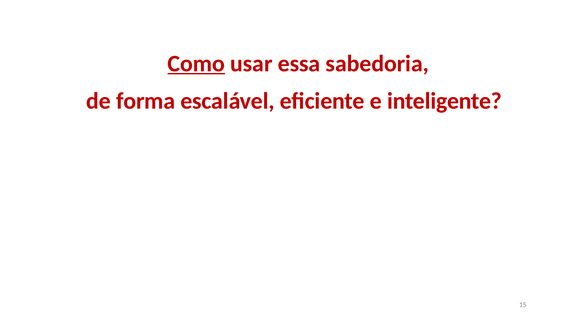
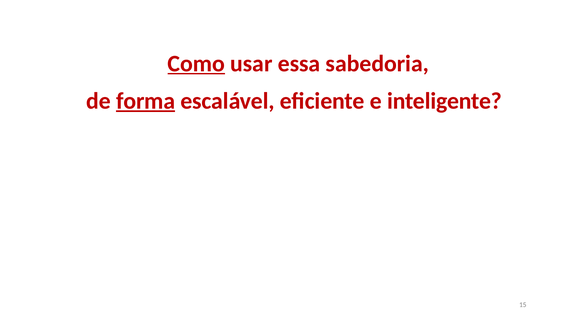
forma underline: none -> present
